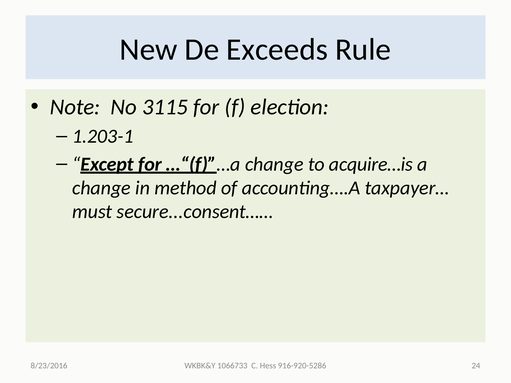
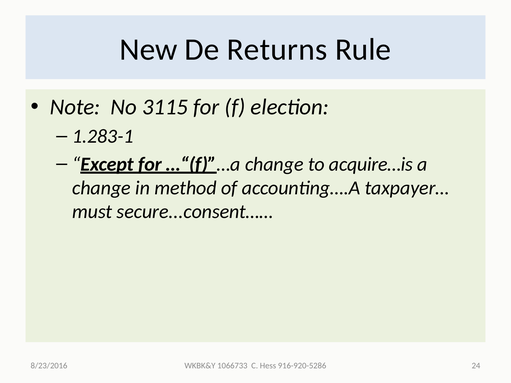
Exceeds: Exceeds -> Returns
1.203-1: 1.203-1 -> 1.283-1
